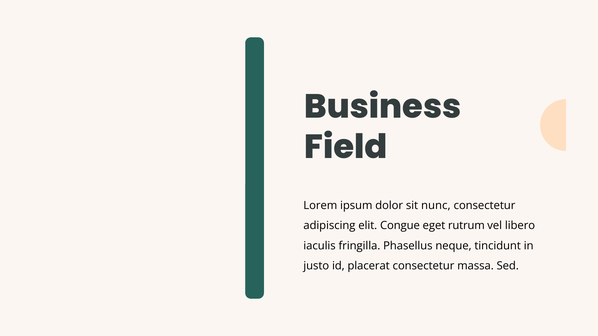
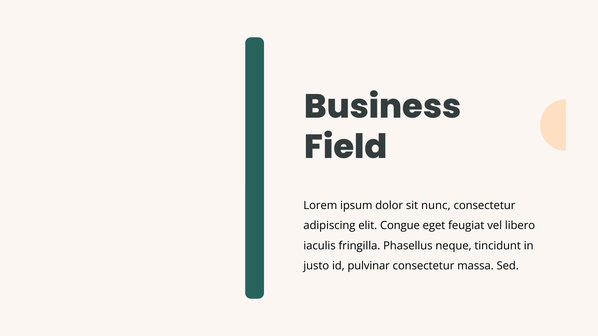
rutrum: rutrum -> feugiat
placerat: placerat -> pulvinar
